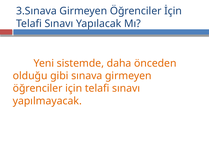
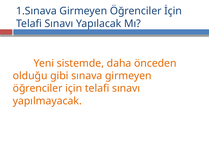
3.Sınava: 3.Sınava -> 1.Sınava
